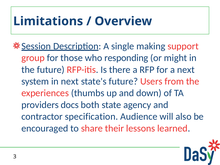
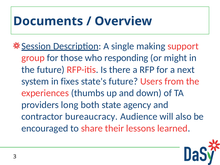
Limitations: Limitations -> Documents
in next: next -> fixes
docs: docs -> long
specification: specification -> bureaucracy
